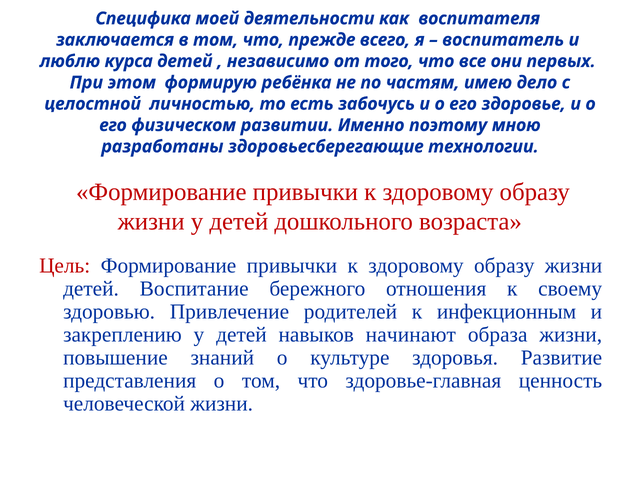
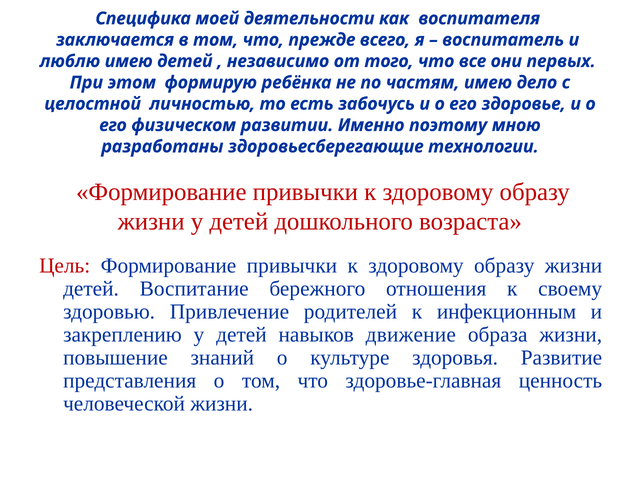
люблю курса: курса -> имею
начинают: начинают -> движение
